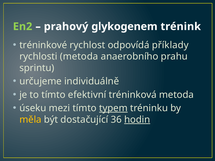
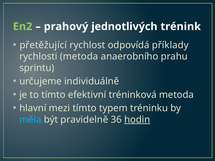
glykogenem: glykogenem -> jednotlivých
tréninkové: tréninkové -> přetěžující
úseku: úseku -> hlavní
typem underline: present -> none
měla colour: yellow -> light blue
dostačující: dostačující -> pravidelně
